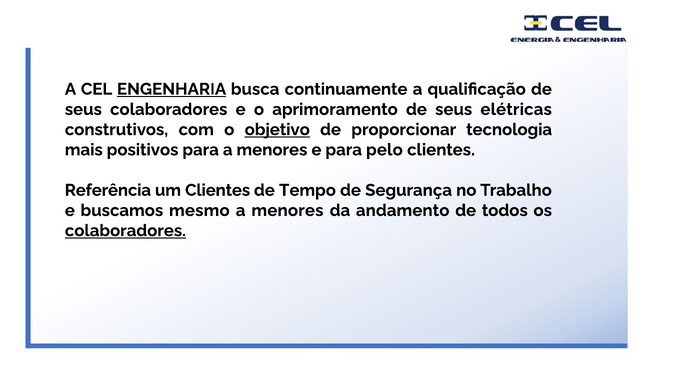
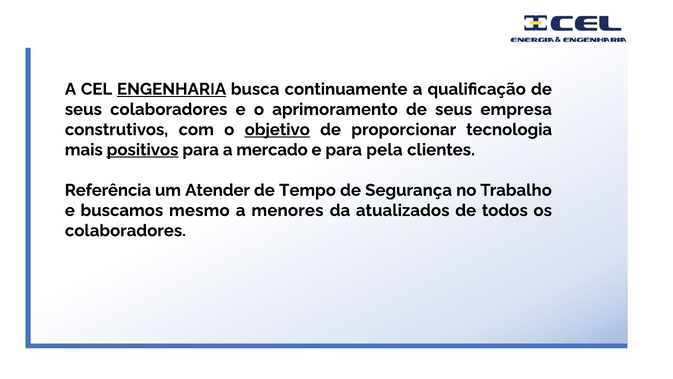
elétricas: elétricas -> empresa
positivos underline: none -> present
para a menores: menores -> mercado
pelo: pelo -> pela
um Clientes: Clientes -> Atender
andamento: andamento -> atualizados
colaboradores at (125, 230) underline: present -> none
